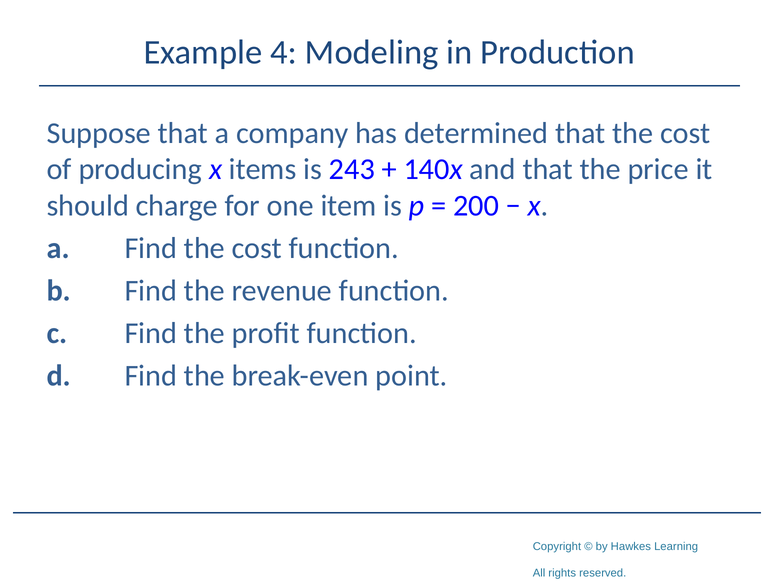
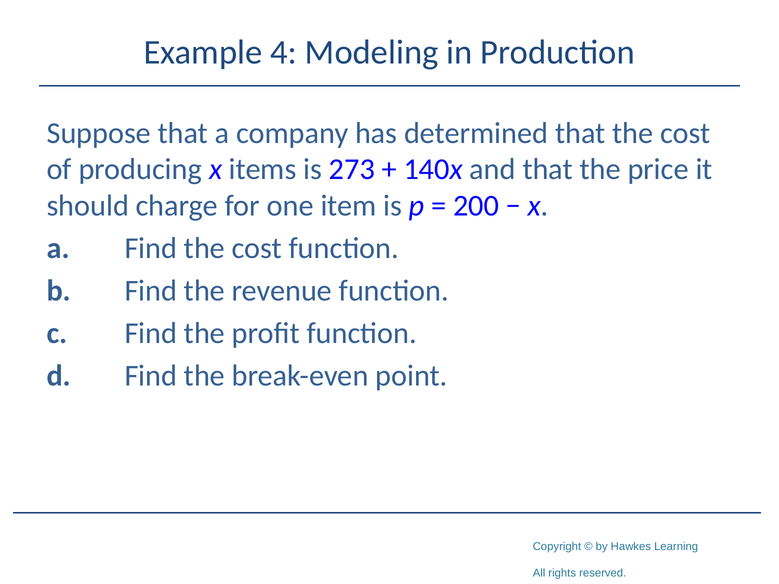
243: 243 -> 273
